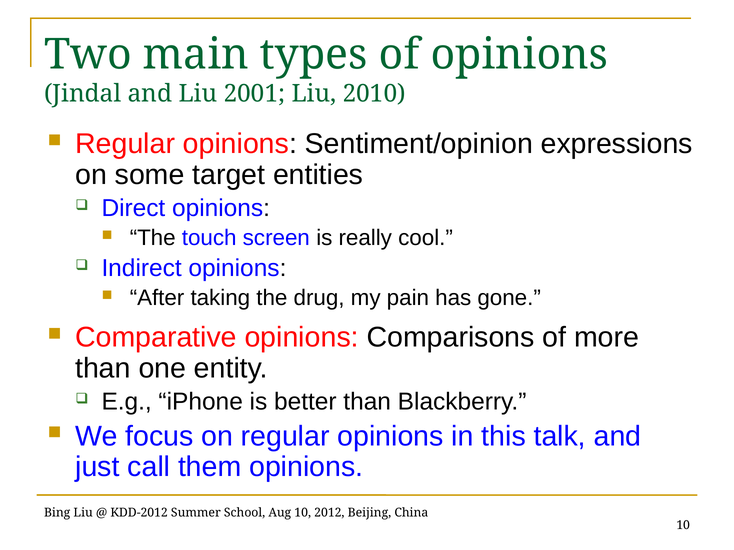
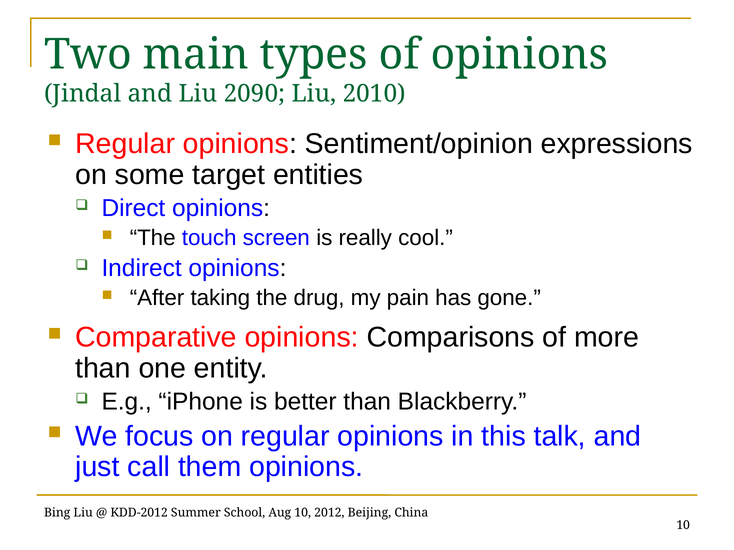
2001: 2001 -> 2090
